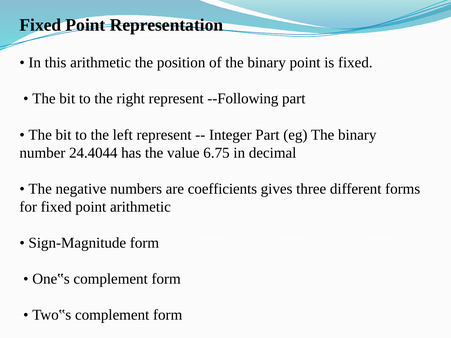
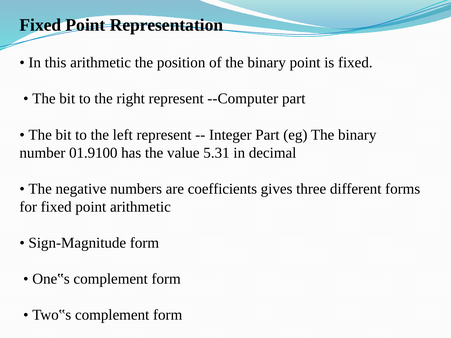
--Following: --Following -> --Computer
24.4044: 24.4044 -> 01.9100
6.75: 6.75 -> 5.31
